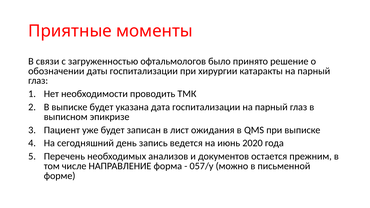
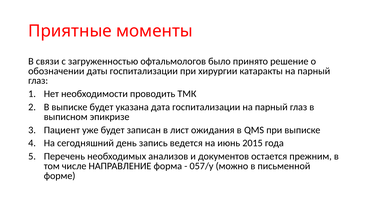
2020: 2020 -> 2015
